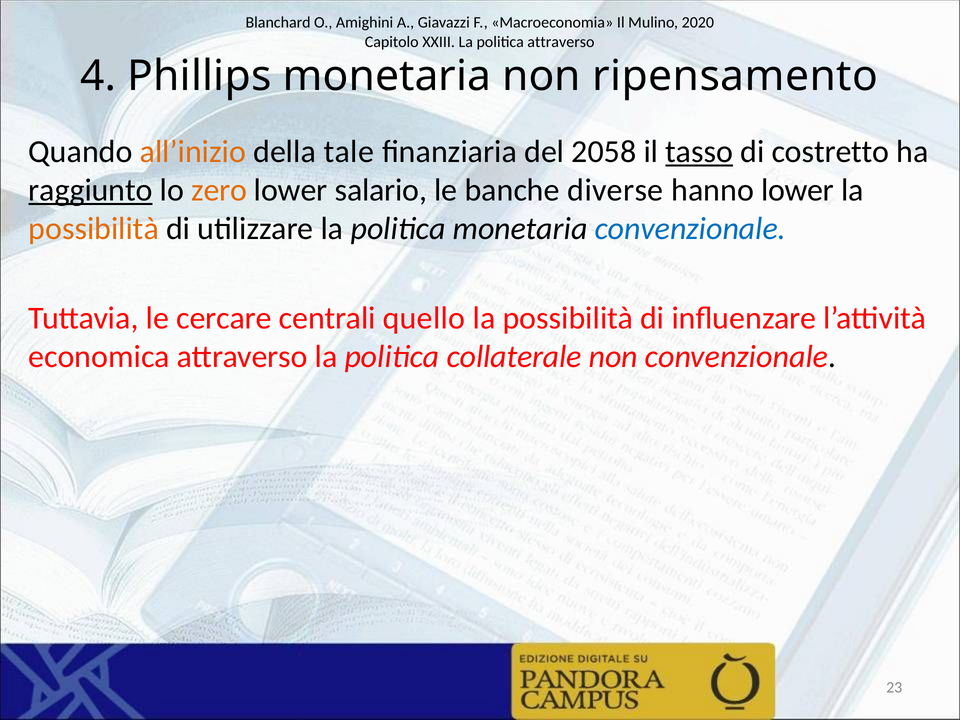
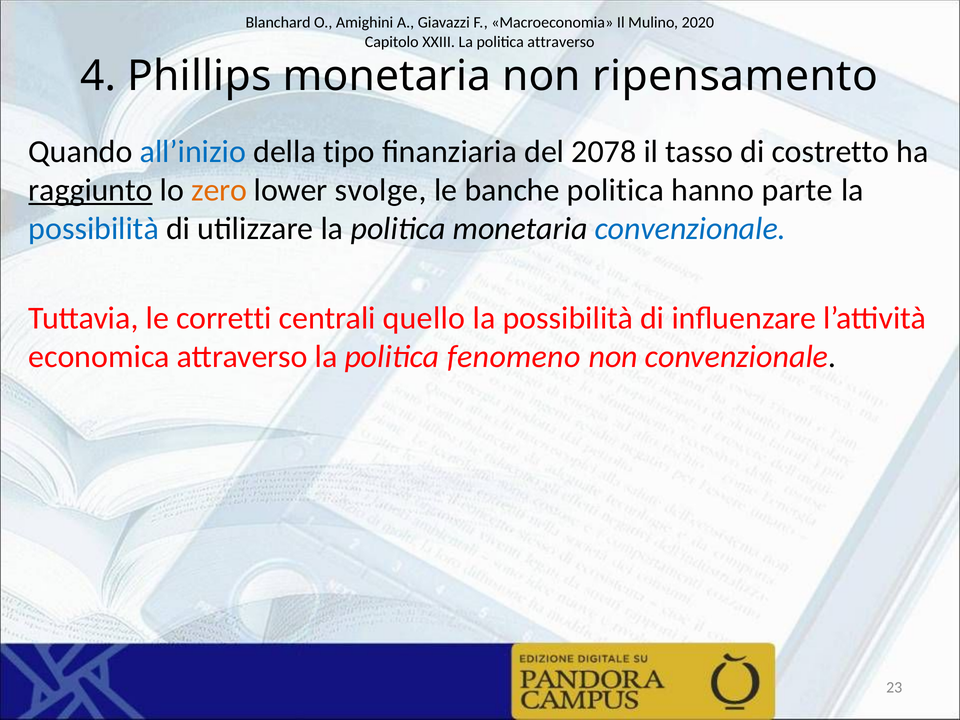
all’inizio colour: orange -> blue
tale: tale -> tipo
2058: 2058 -> 2078
tasso underline: present -> none
salario: salario -> svolge
banche diverse: diverse -> politica
hanno lower: lower -> parte
possibilità at (94, 229) colour: orange -> blue
cercare: cercare -> corretti
collaterale: collaterale -> fenomeno
